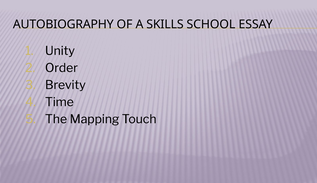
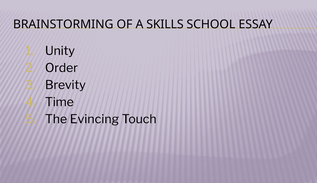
AUTOBIOGRAPHY: AUTOBIOGRAPHY -> BRAINSTORMING
Mapping: Mapping -> Evincing
